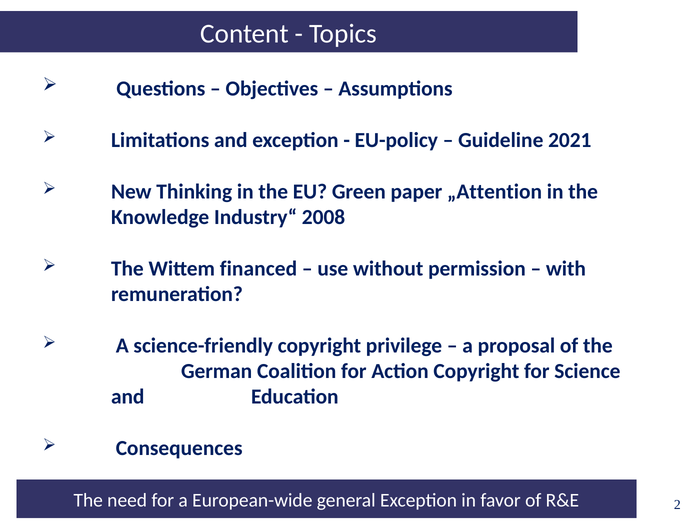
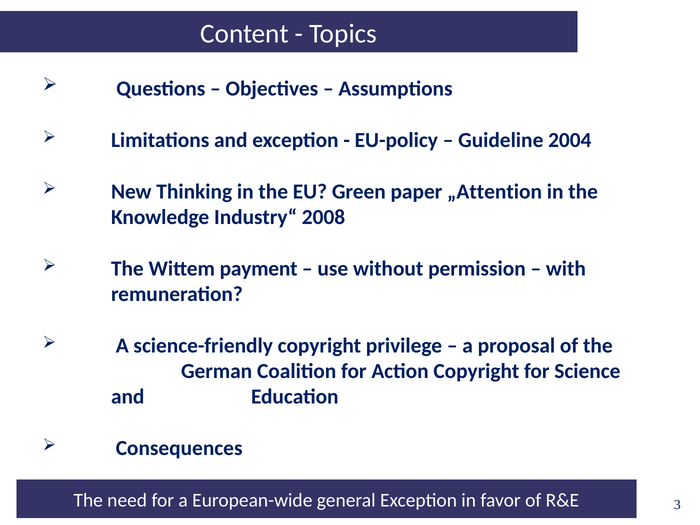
2021: 2021 -> 2004
financed: financed -> payment
2: 2 -> 3
